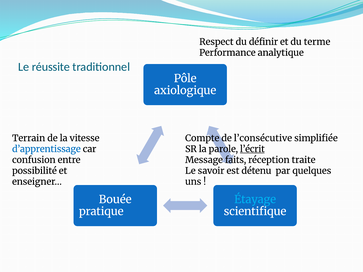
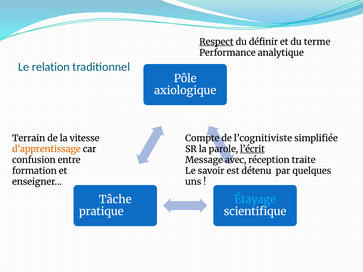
Respect underline: none -> present
réussite: réussite -> relation
l’consécutive: l’consécutive -> l’cognitiviste
d’apprentissage colour: blue -> orange
faits: faits -> avec
possibilité: possibilité -> formation
Bouée: Bouée -> Tâche
